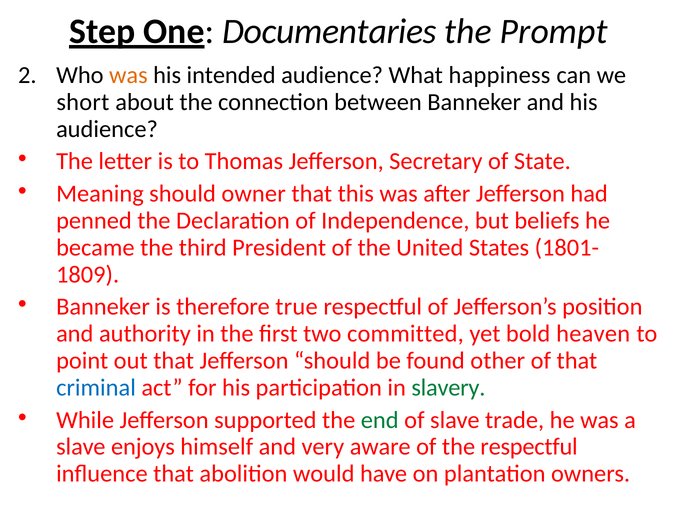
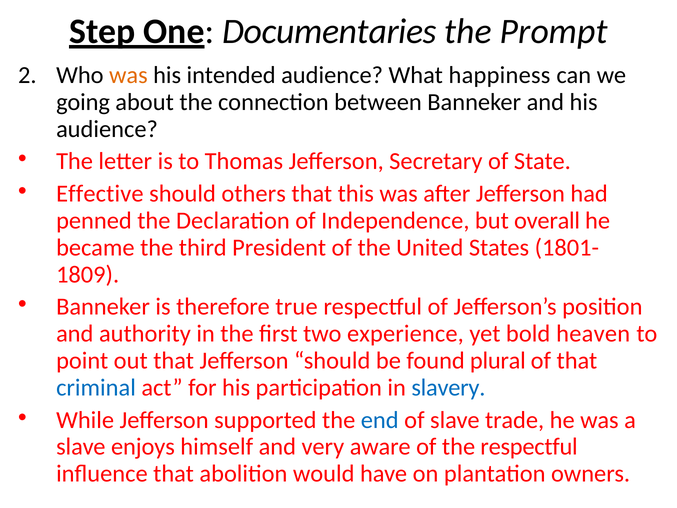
short: short -> going
Meaning: Meaning -> Effective
owner: owner -> others
beliefs: beliefs -> overall
committed: committed -> experience
other: other -> plural
slavery colour: green -> blue
end colour: green -> blue
